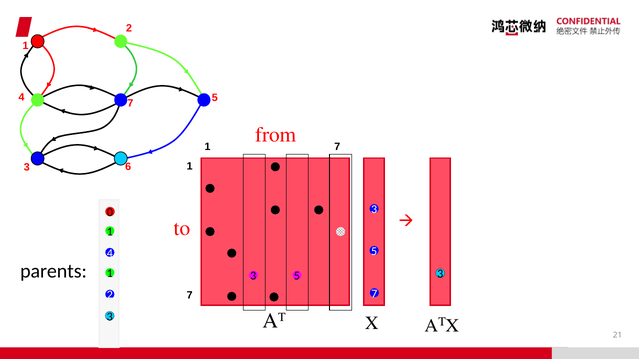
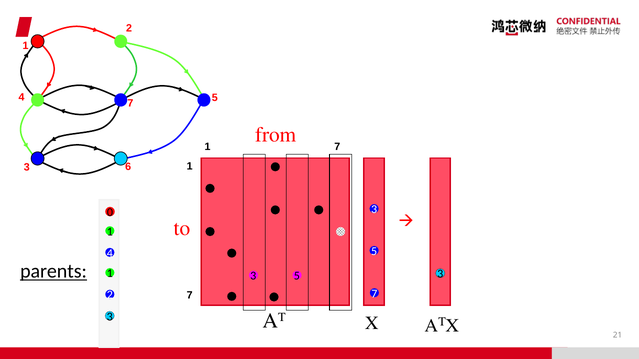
parents underline: none -> present
